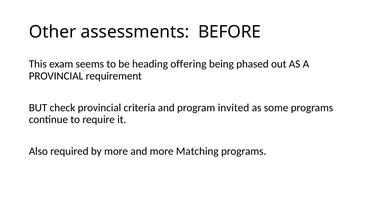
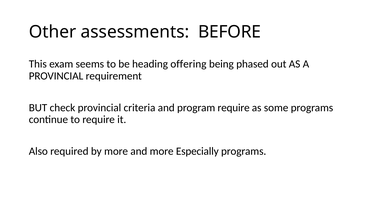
program invited: invited -> require
Matching: Matching -> Especially
